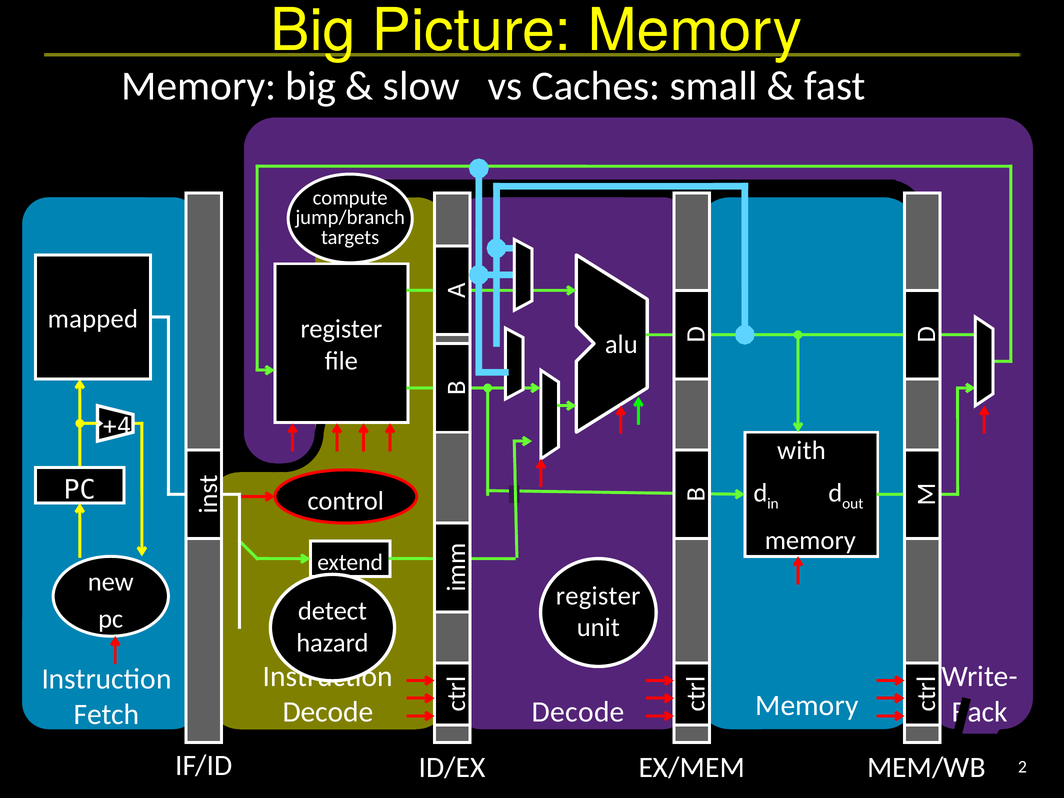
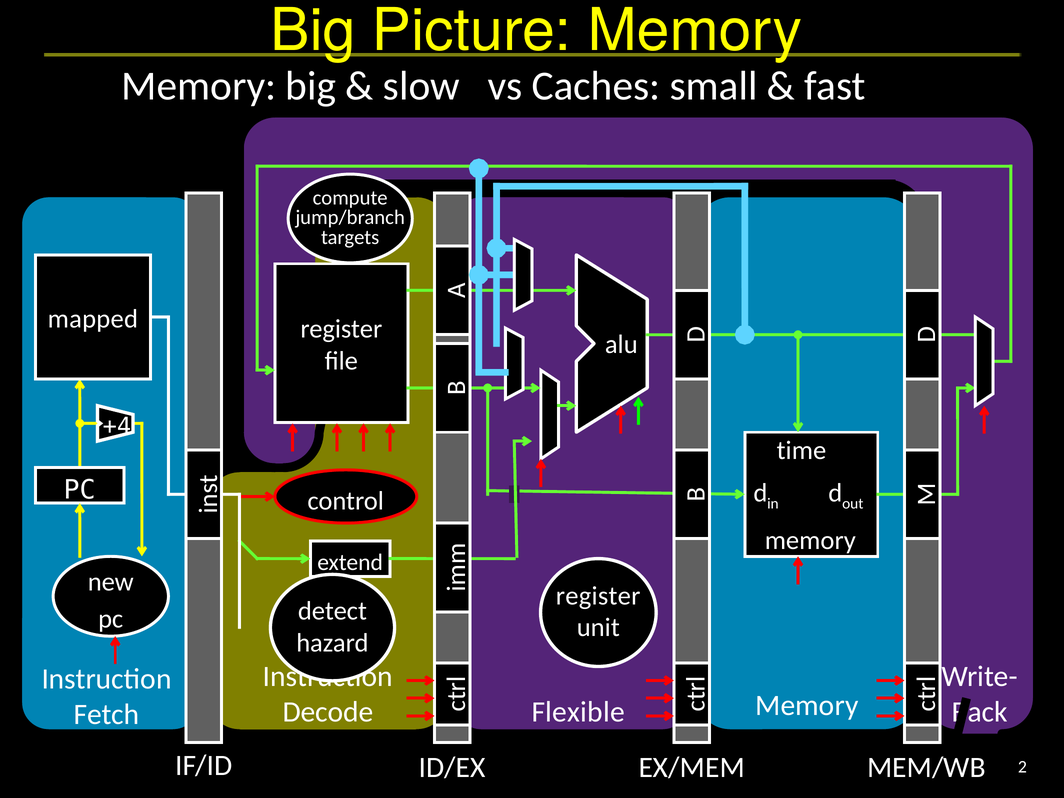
with: with -> time
Fetch Decode: Decode -> Flexible
